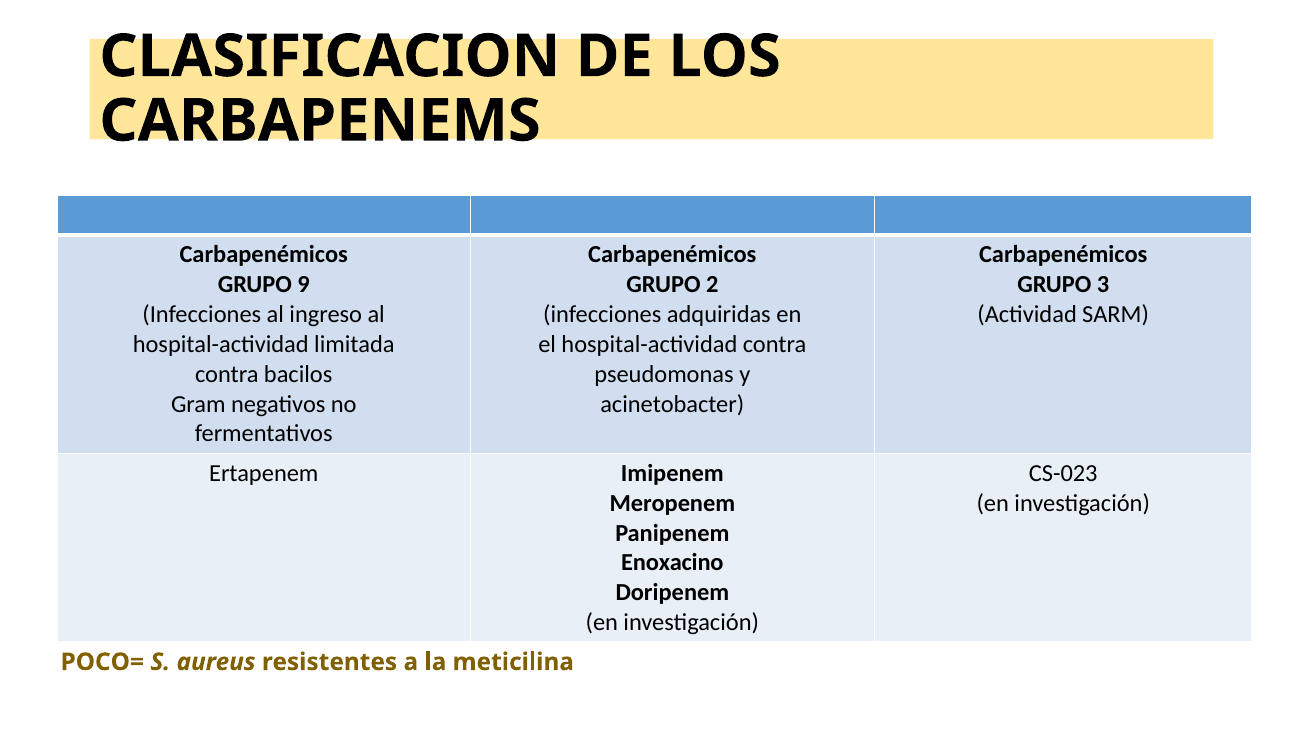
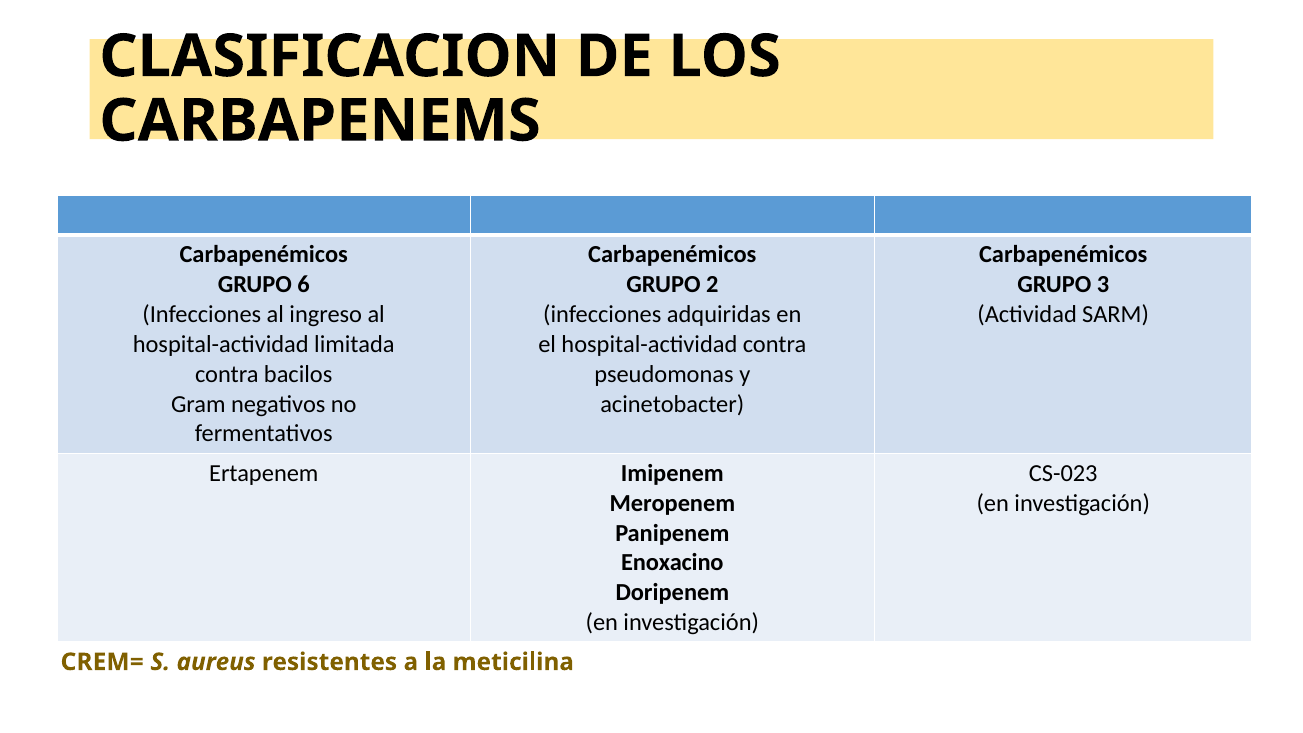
9: 9 -> 6
POCO=: POCO= -> CREM=
